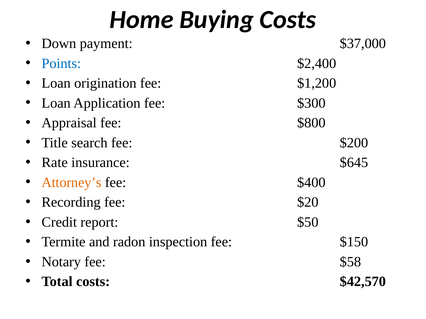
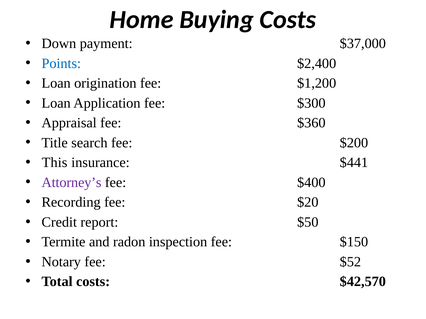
$800: $800 -> $360
Rate: Rate -> This
$645: $645 -> $441
Attorney’s colour: orange -> purple
$58: $58 -> $52
